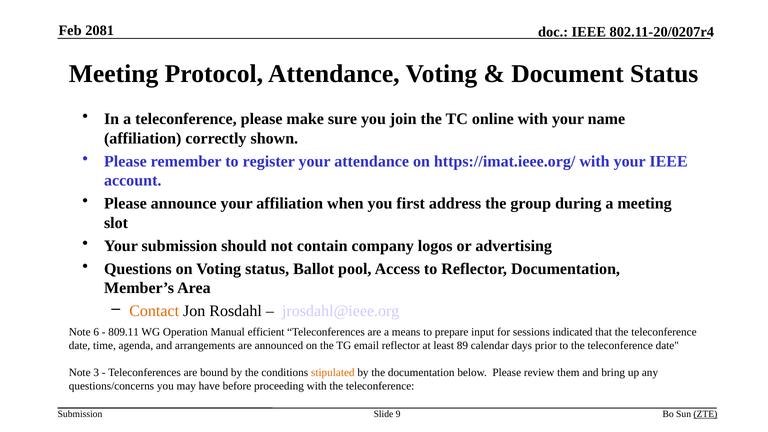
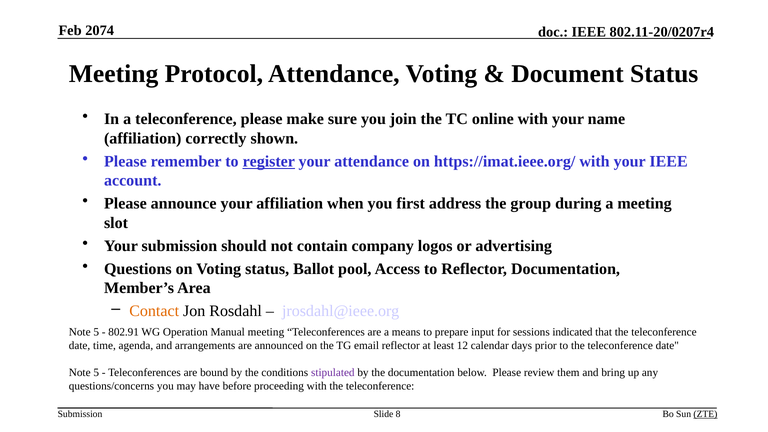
2081: 2081 -> 2074
register underline: none -> present
6 at (96, 332): 6 -> 5
809.11: 809.11 -> 802.91
Manual efficient: efficient -> meeting
89: 89 -> 12
3 at (96, 372): 3 -> 5
stipulated colour: orange -> purple
9: 9 -> 8
